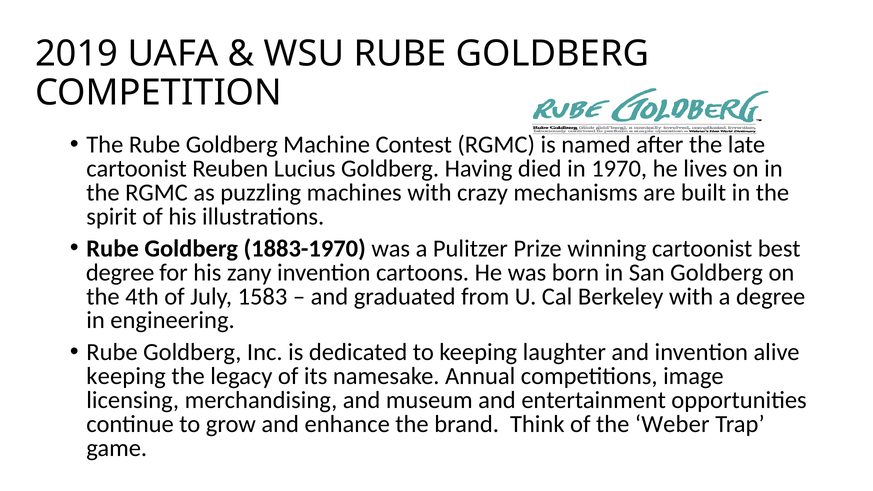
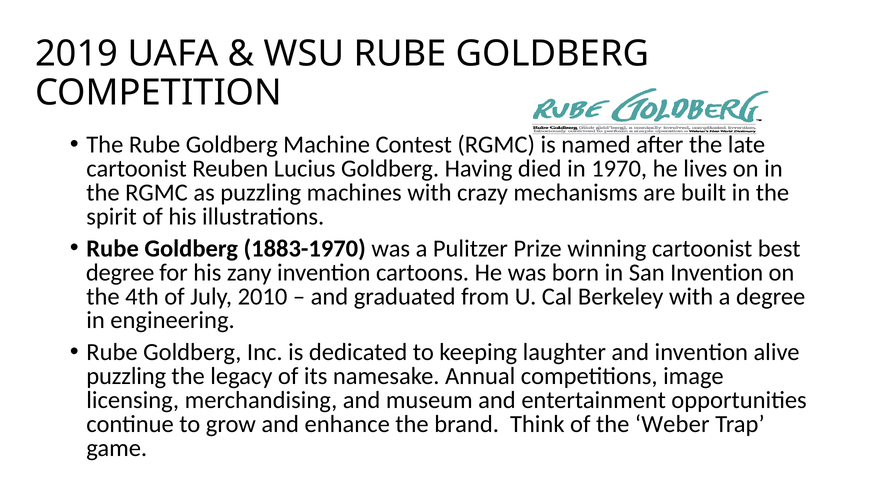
San Goldberg: Goldberg -> Invention
1583: 1583 -> 2010
keeping at (126, 376): keeping -> puzzling
